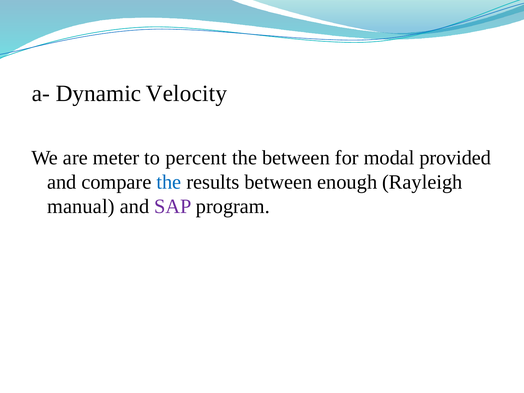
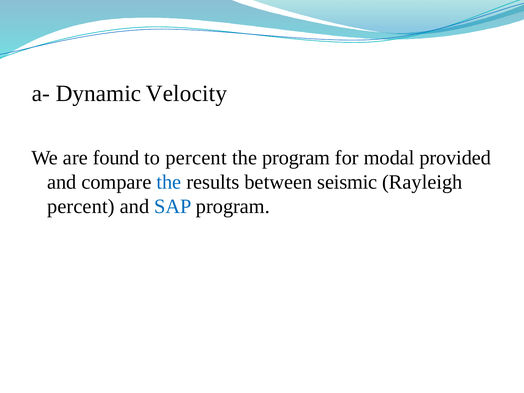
meter: meter -> found
the between: between -> program
enough: enough -> seismic
manual at (81, 206): manual -> percent
SAP colour: purple -> blue
